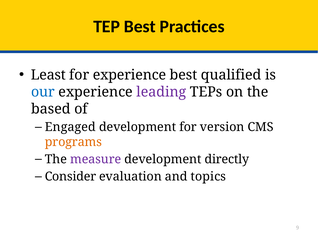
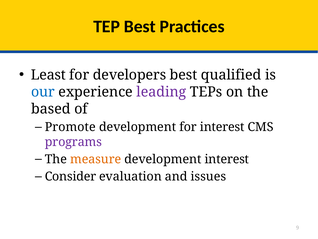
for experience: experience -> developers
Engaged: Engaged -> Promote
for version: version -> interest
programs colour: orange -> purple
measure colour: purple -> orange
development directly: directly -> interest
topics: topics -> issues
